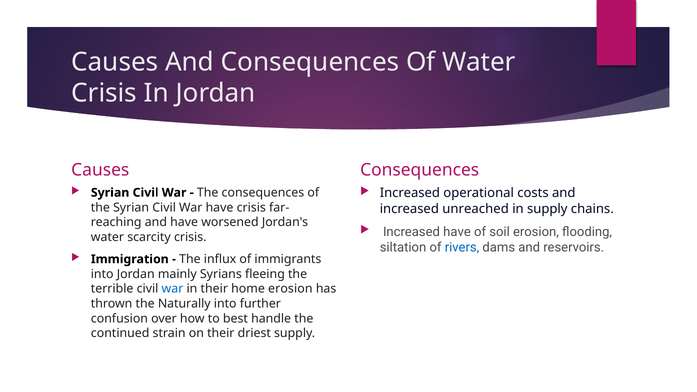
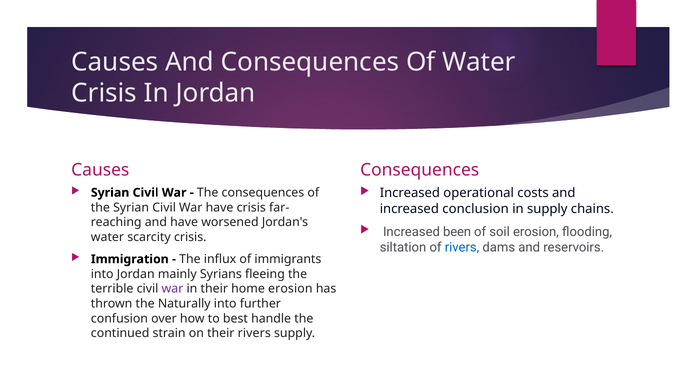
unreached: unreached -> conclusion
Increased have: have -> been
war at (172, 289) colour: blue -> purple
their driest: driest -> rivers
